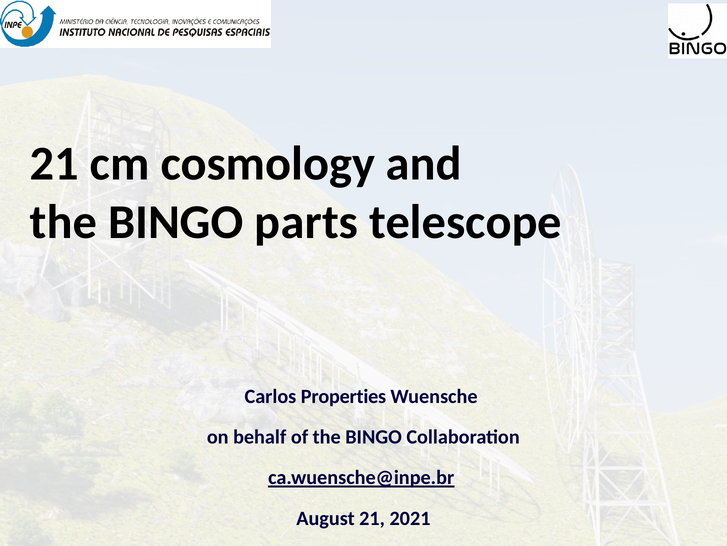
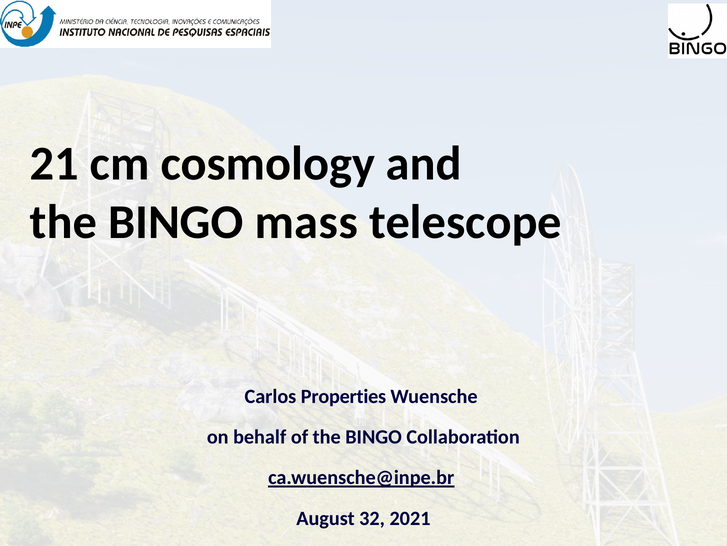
parts: parts -> mass
August 21: 21 -> 32
